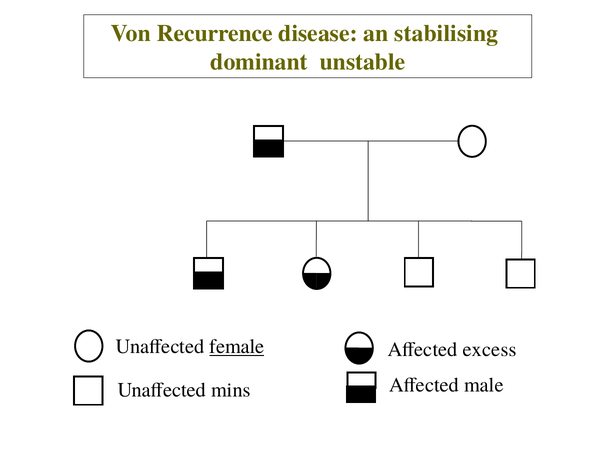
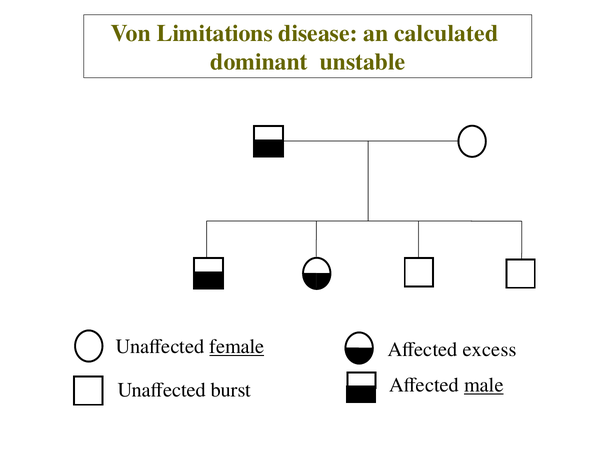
Recurrence: Recurrence -> Limitations
stabilising: stabilising -> calculated
male underline: none -> present
mins: mins -> burst
